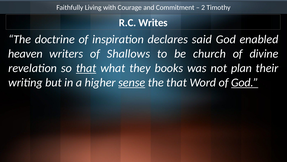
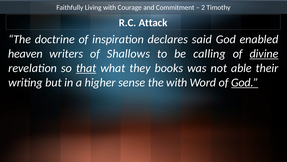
Writes: Writes -> Attack
church: church -> calling
divine underline: none -> present
plan: plan -> able
sense underline: present -> none
the that: that -> with
